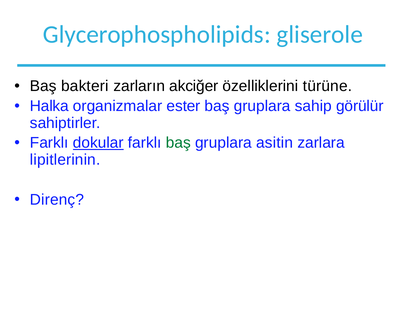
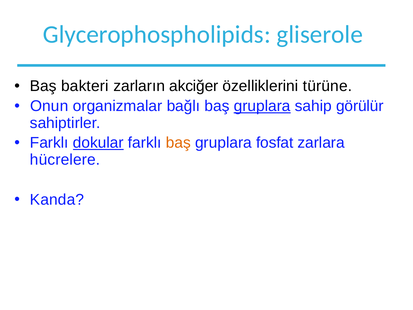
Halka: Halka -> Onun
ester: ester -> bağlı
gruplara at (262, 106) underline: none -> present
baş at (178, 143) colour: green -> orange
asitin: asitin -> fosfat
lipitlerinin: lipitlerinin -> hücrelere
Direnç: Direnç -> Kanda
